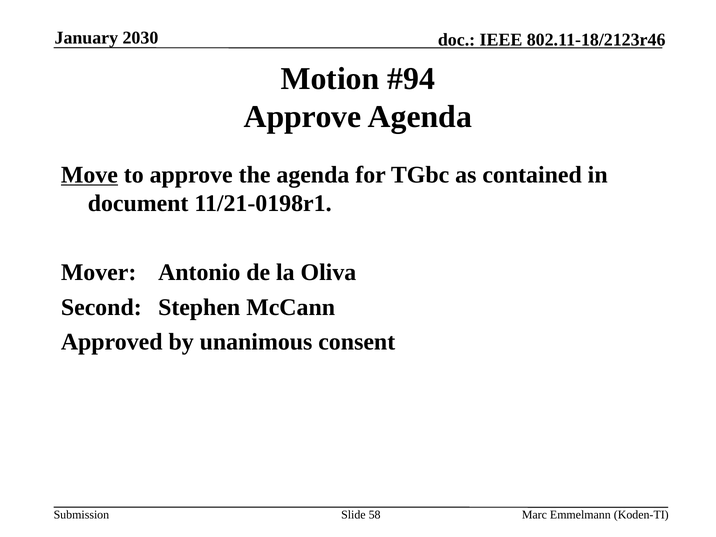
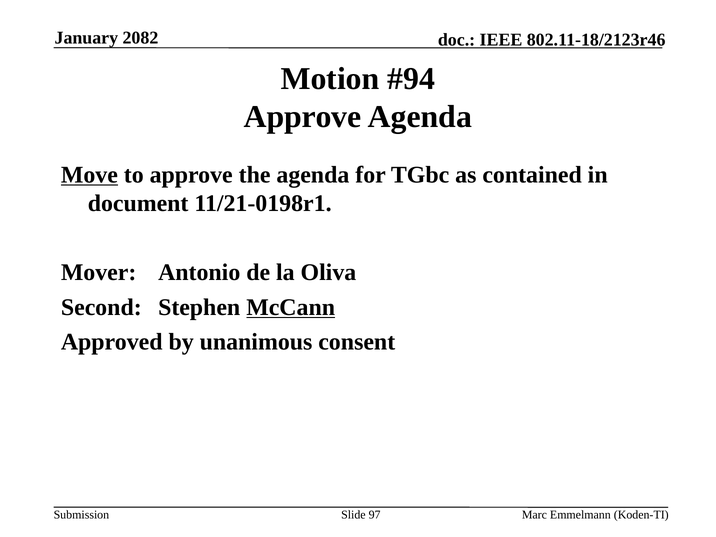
2030: 2030 -> 2082
McCann underline: none -> present
58: 58 -> 97
